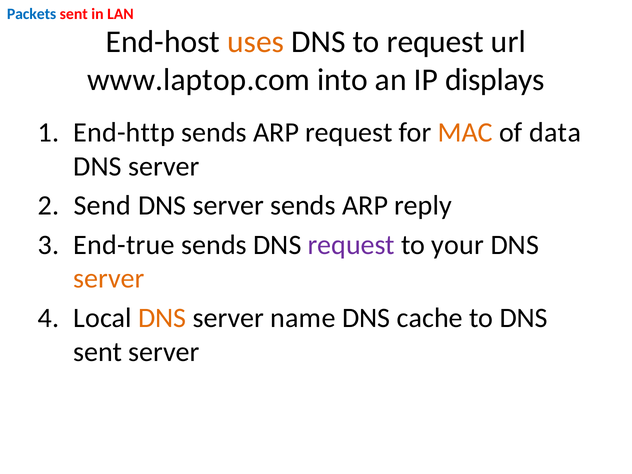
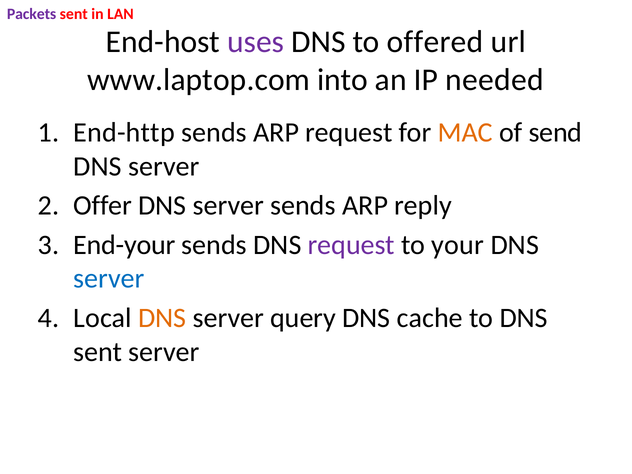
Packets colour: blue -> purple
uses colour: orange -> purple
to request: request -> offered
displays: displays -> needed
data: data -> send
Send: Send -> Offer
End-true: End-true -> End-your
server at (109, 279) colour: orange -> blue
name: name -> query
